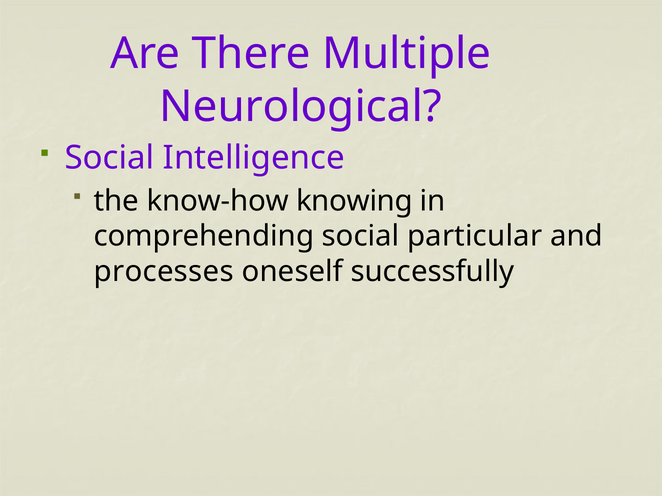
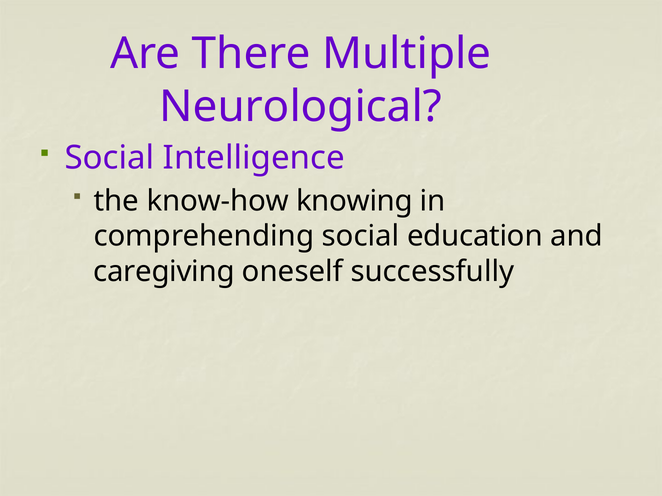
particular: particular -> education
processes: processes -> caregiving
